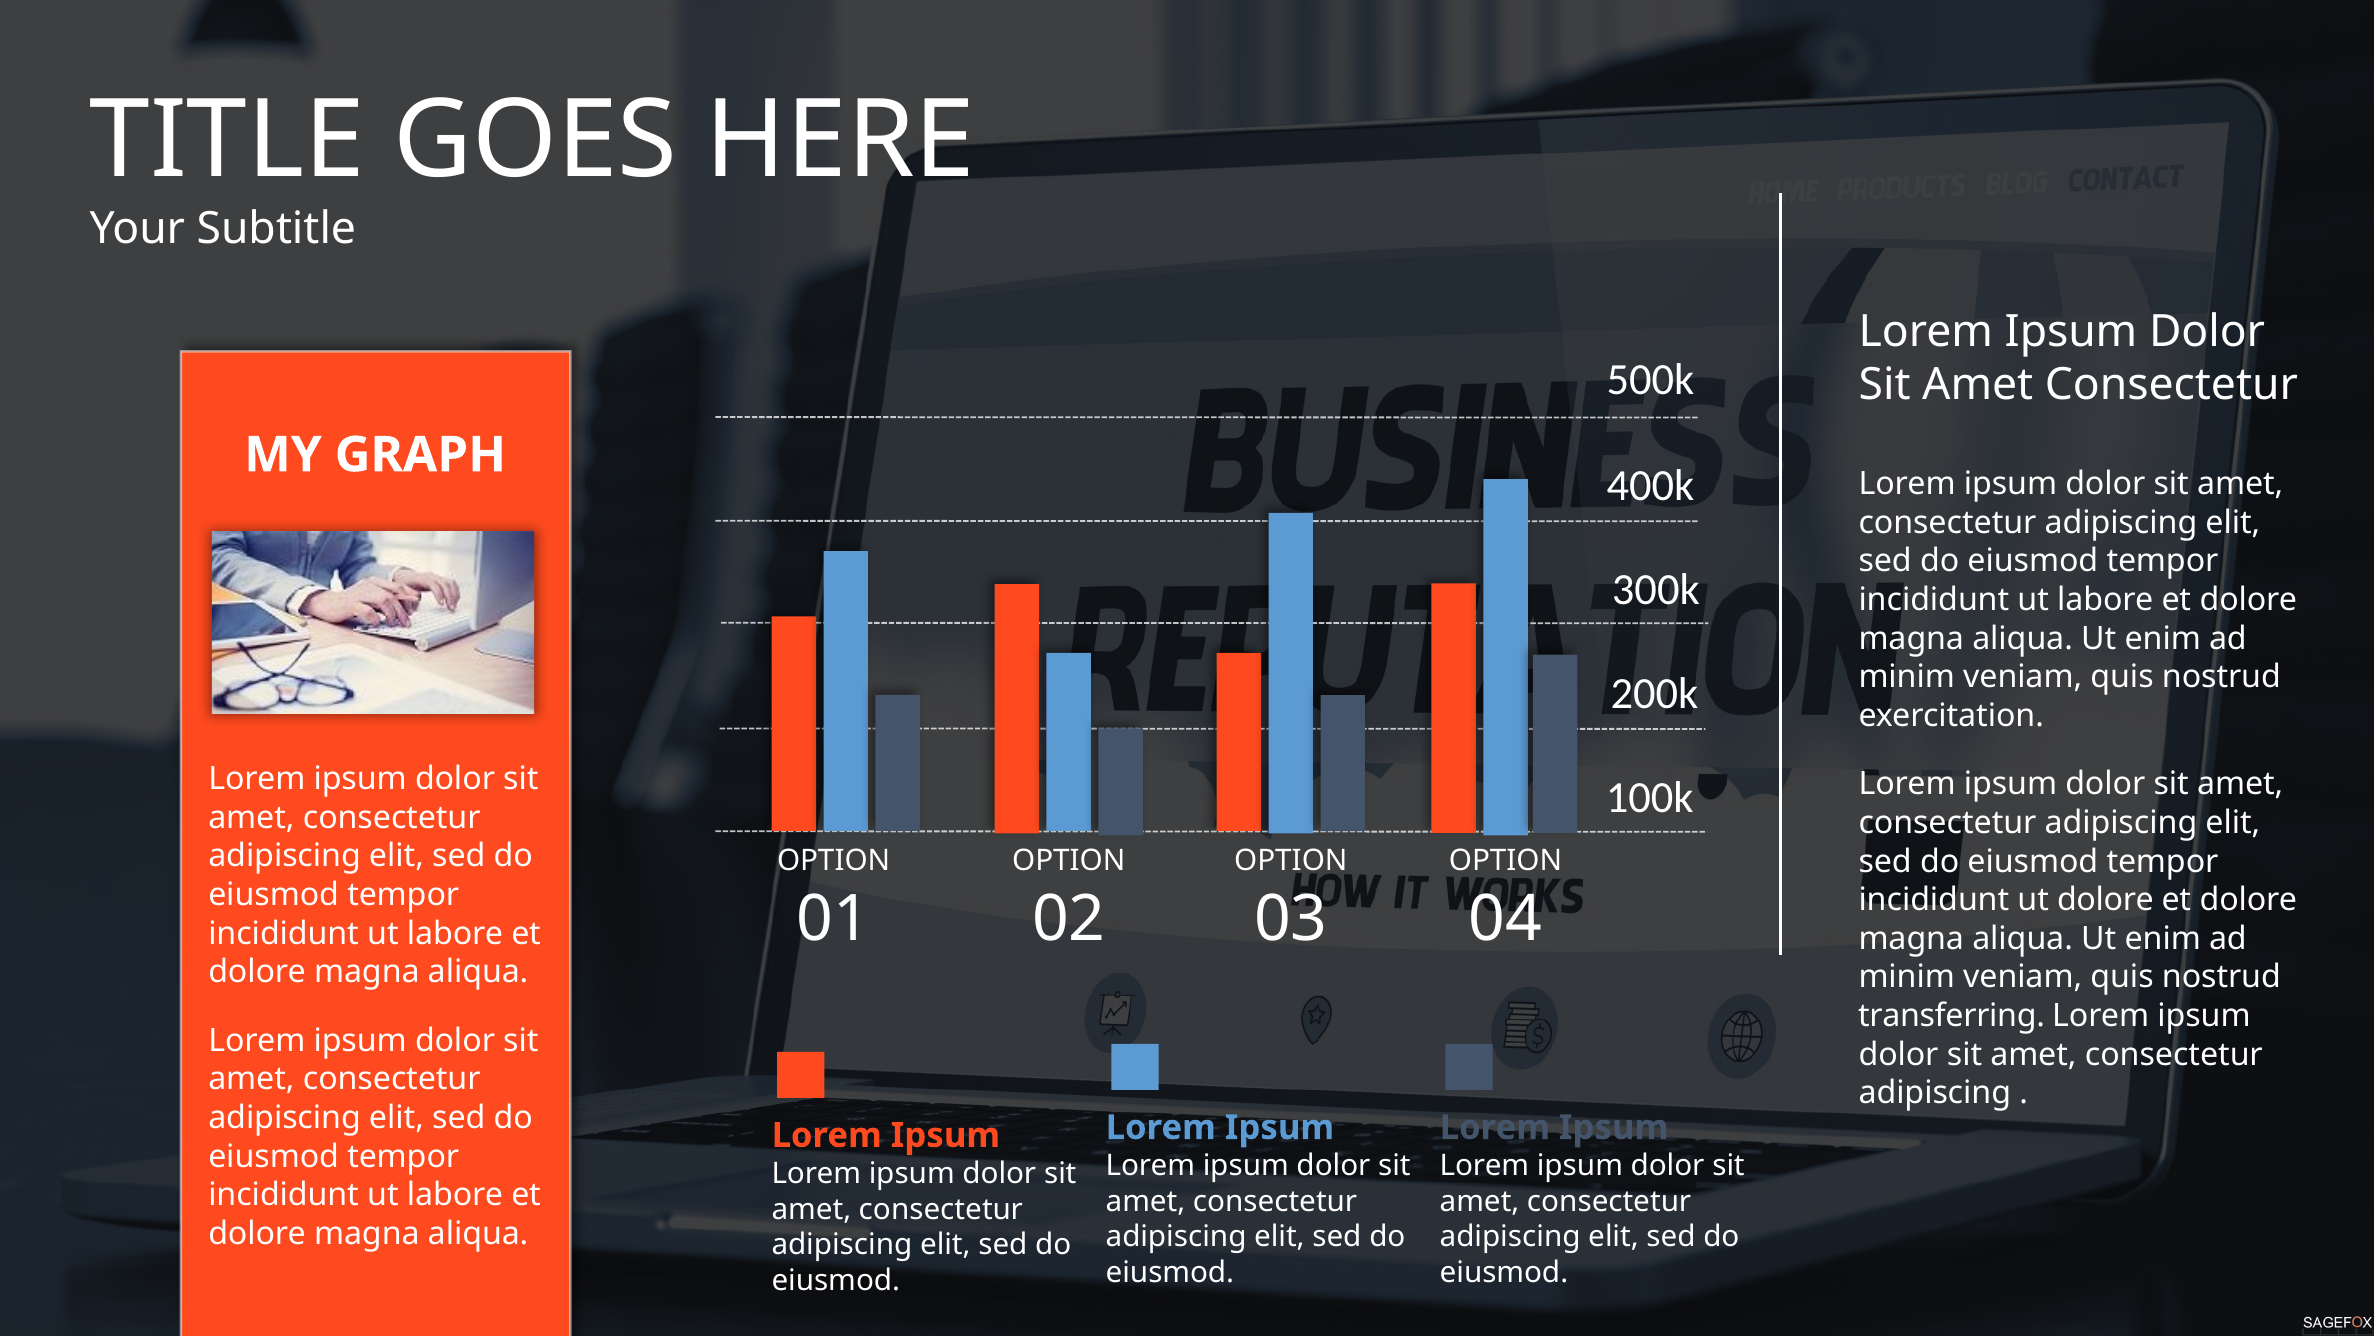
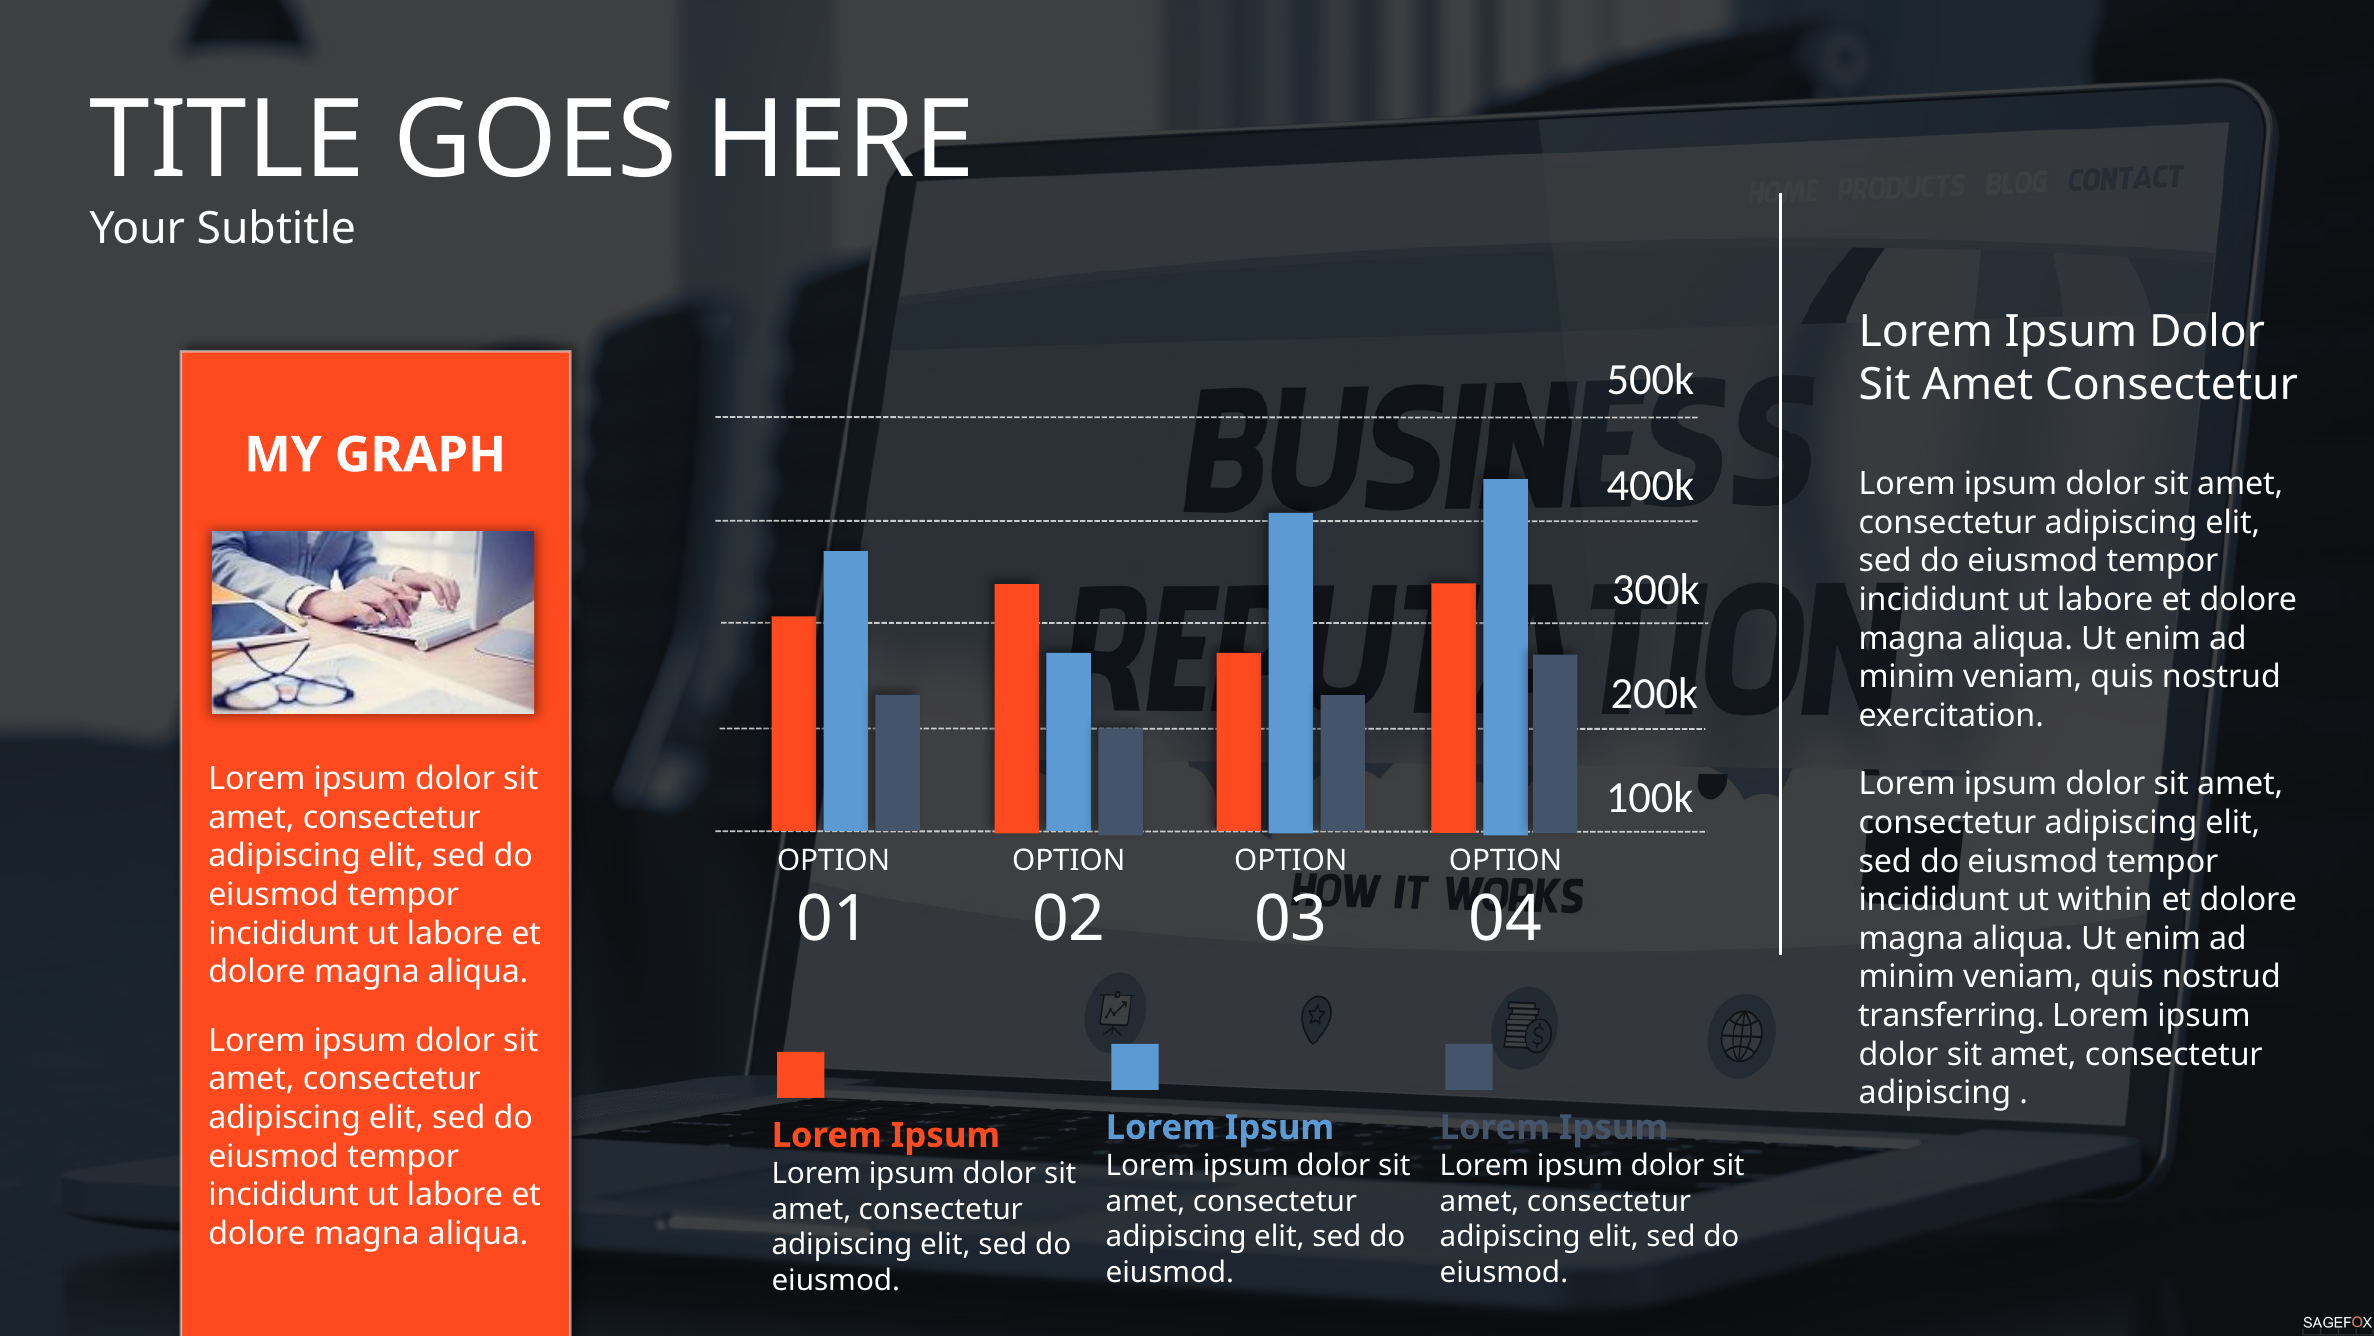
ut dolore: dolore -> within
